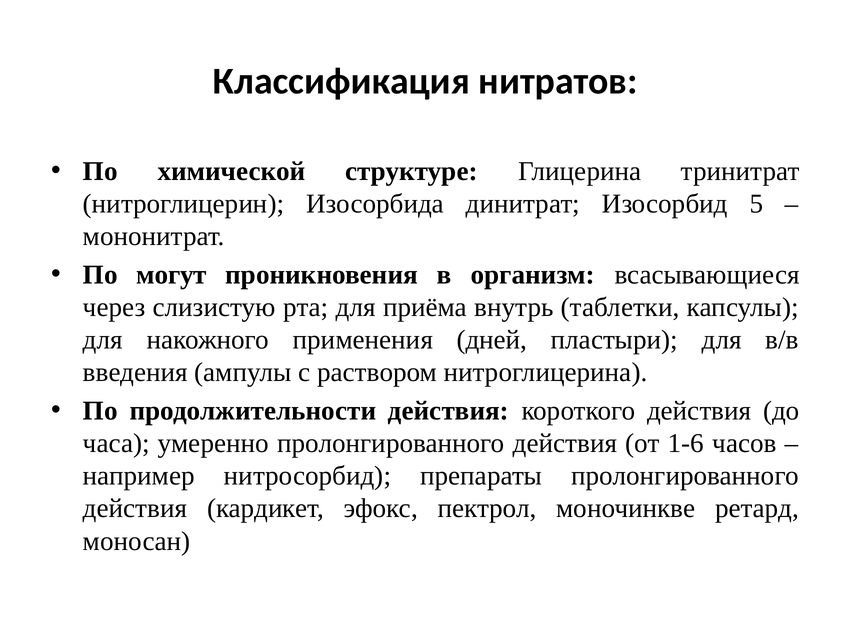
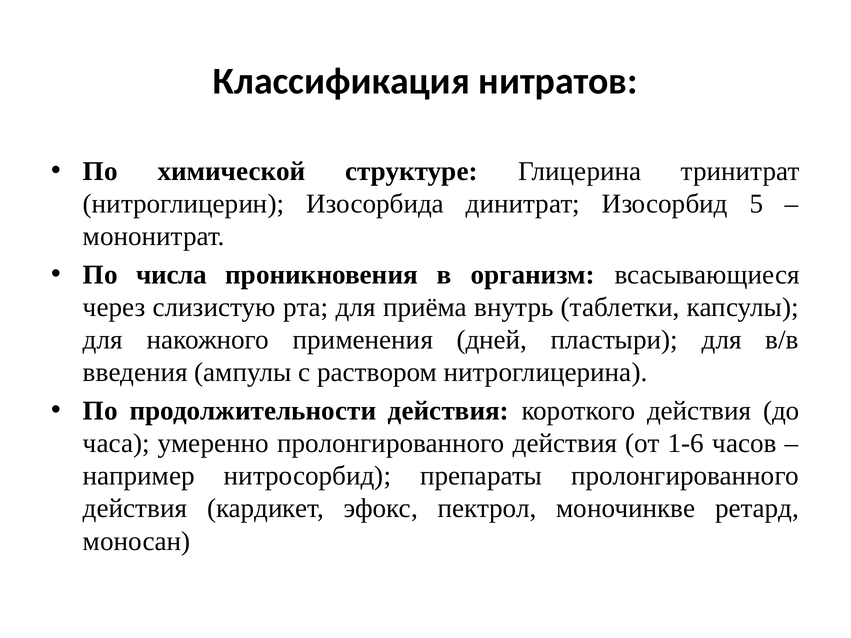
могут: могут -> числа
